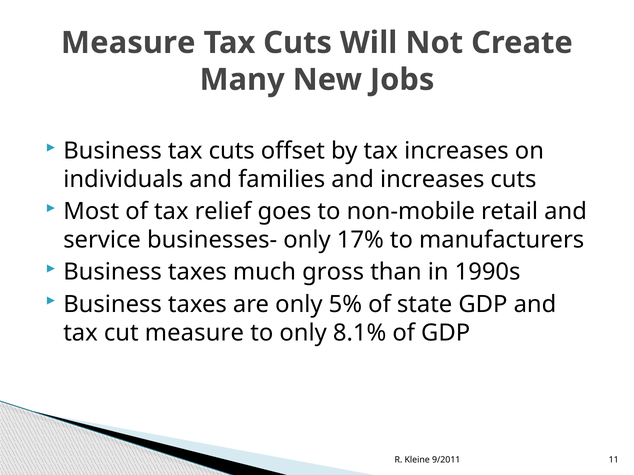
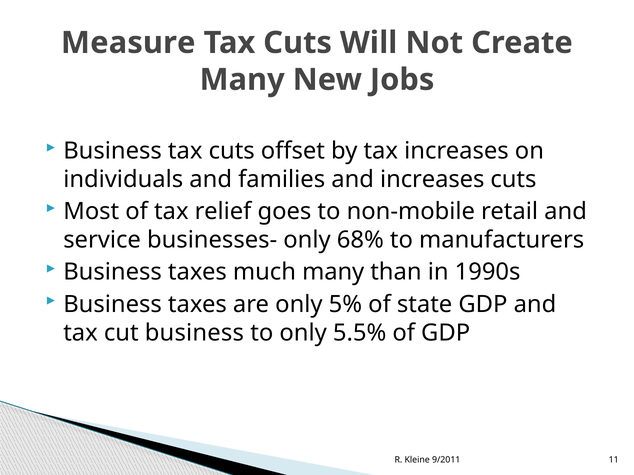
17%: 17% -> 68%
much gross: gross -> many
cut measure: measure -> business
8.1%: 8.1% -> 5.5%
